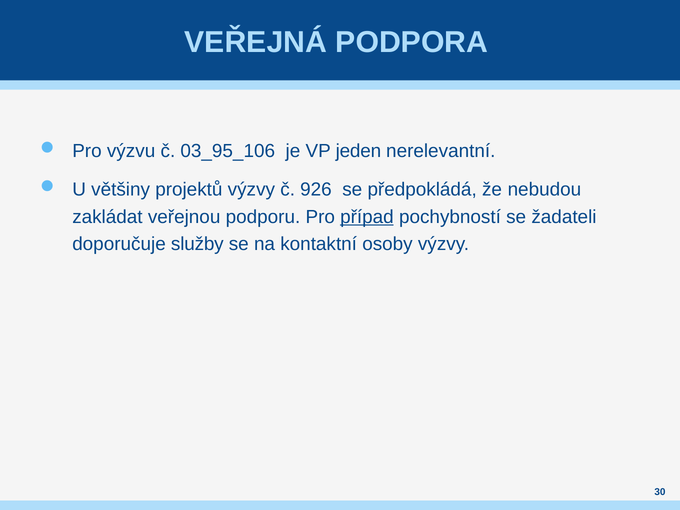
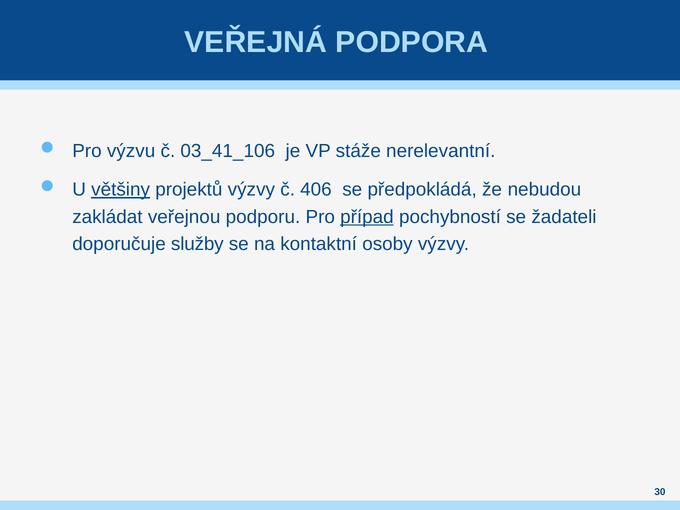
03_95_106: 03_95_106 -> 03_41_106
jeden: jeden -> stáže
většiny underline: none -> present
926: 926 -> 406
